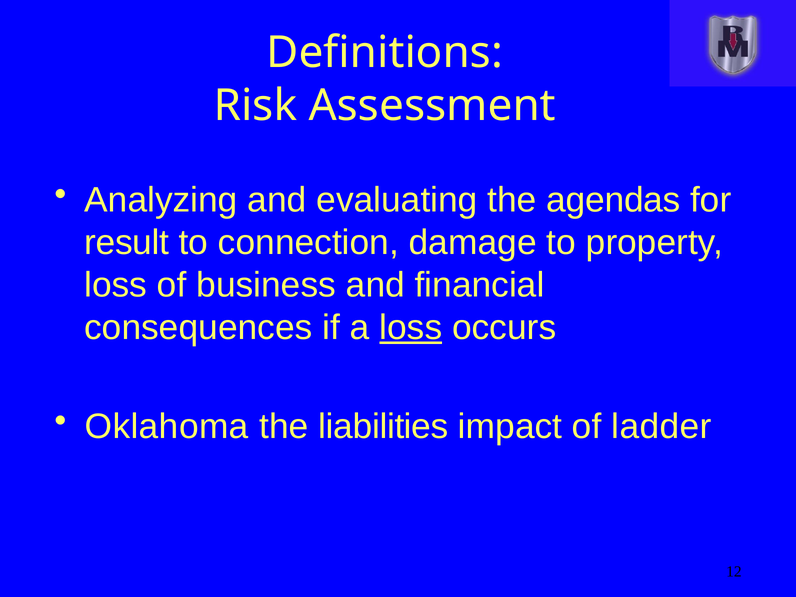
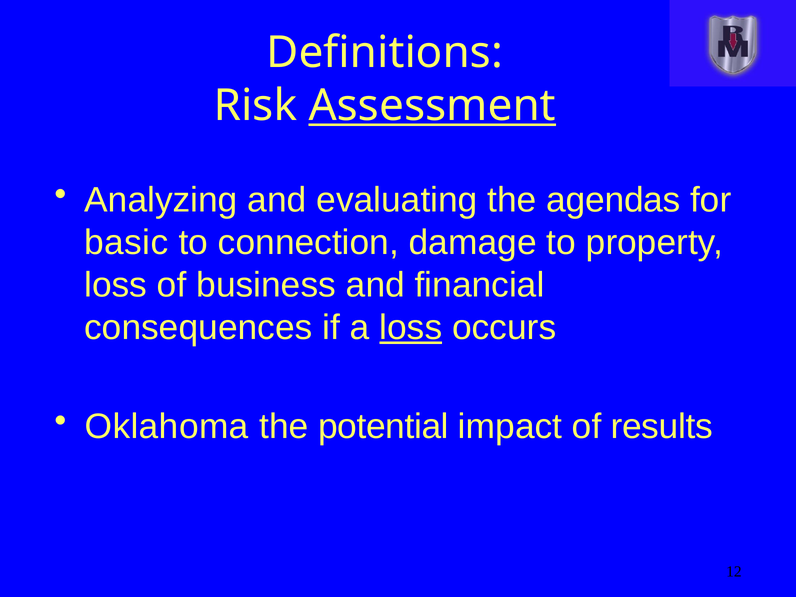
Assessment underline: none -> present
result: result -> basic
liabilities: liabilities -> potential
ladder: ladder -> results
